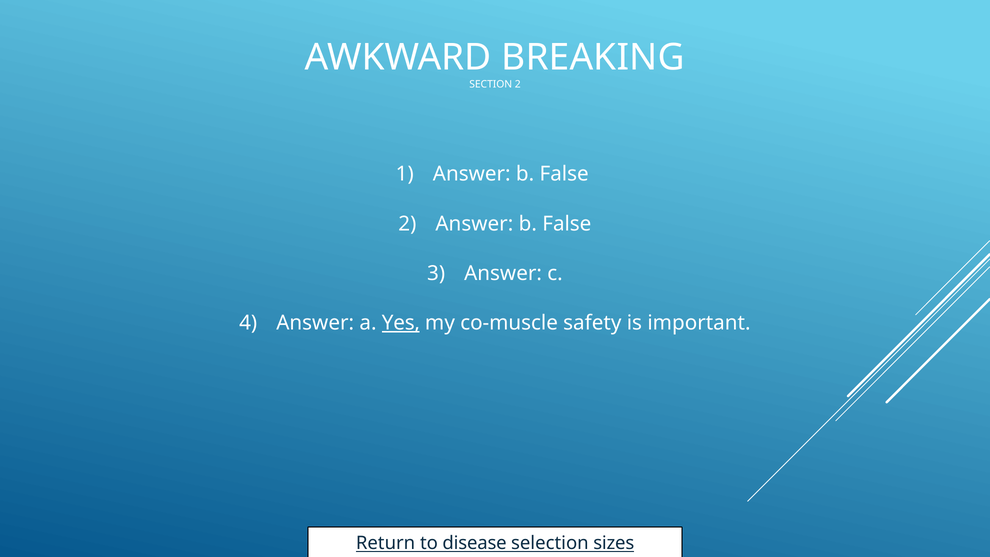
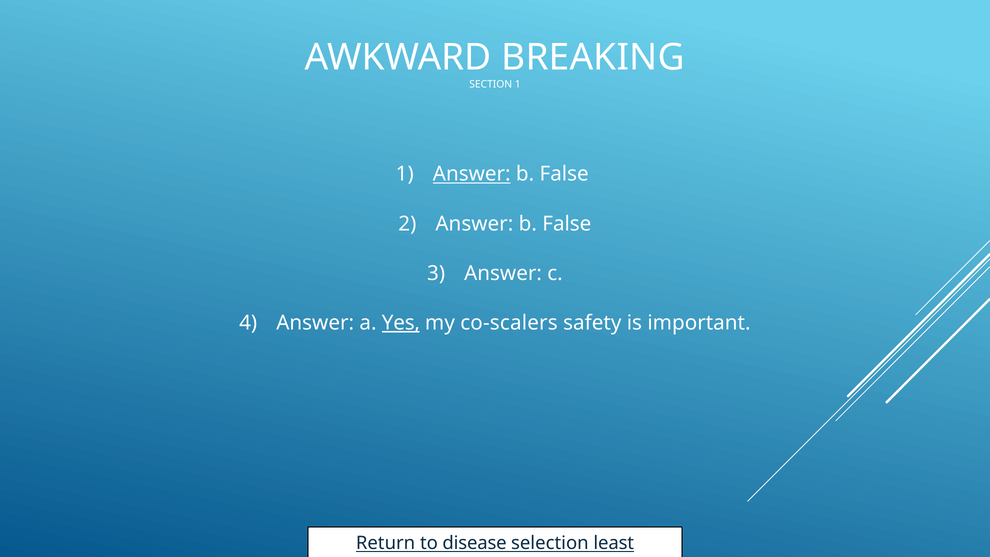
SECTION 2: 2 -> 1
Answer at (472, 174) underline: none -> present
co-muscle: co-muscle -> co-scalers
sizes: sizes -> least
